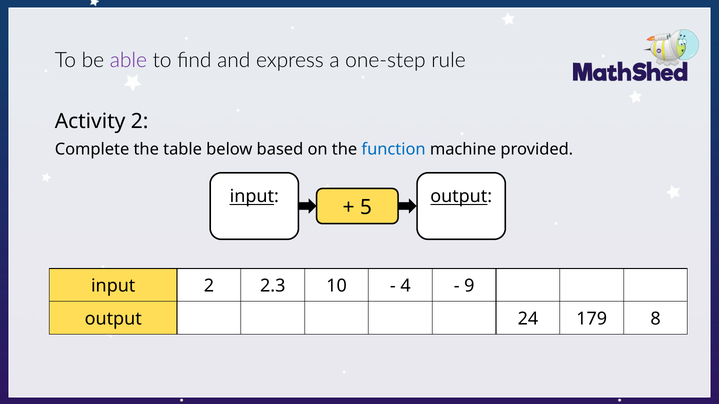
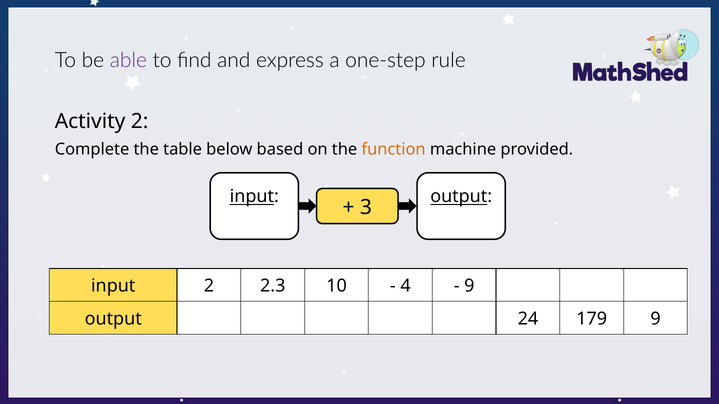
function colour: blue -> orange
5: 5 -> 3
179 8: 8 -> 9
